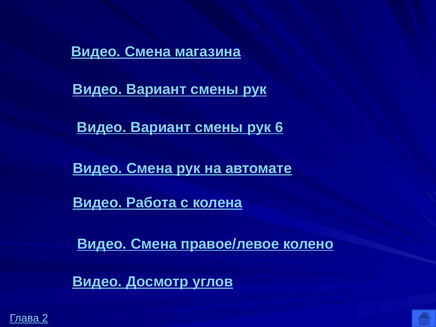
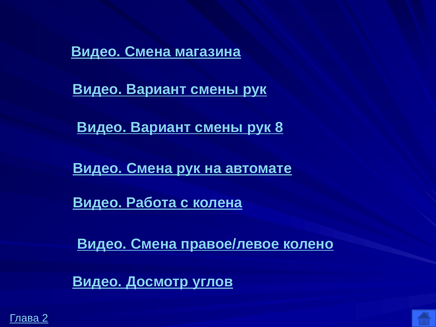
6: 6 -> 8
